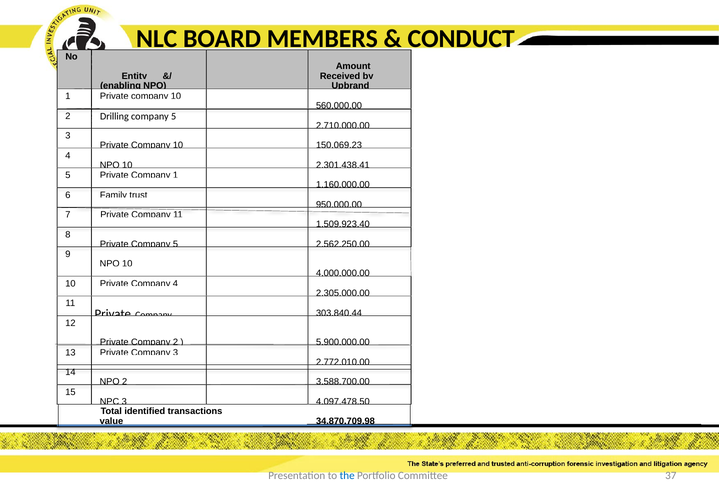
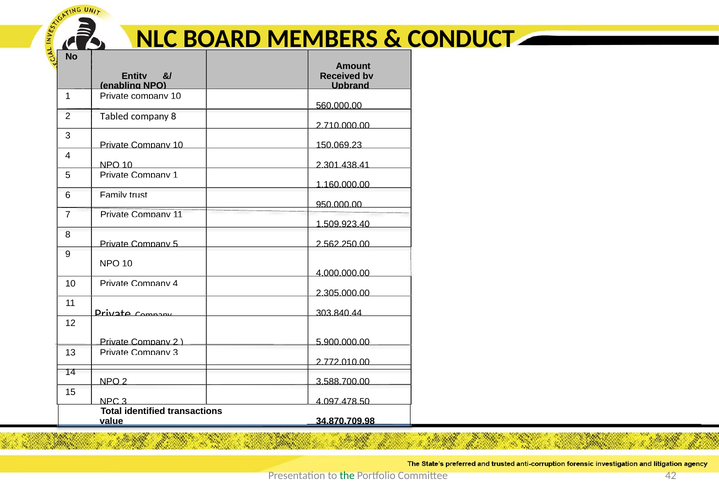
Drilling: Drilling -> Tabled
5 at (174, 117): 5 -> 8
the colour: blue -> green
37: 37 -> 42
